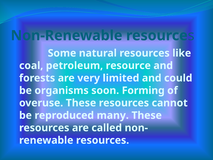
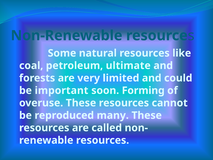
petroleum resource: resource -> ultimate
organisms: organisms -> important
